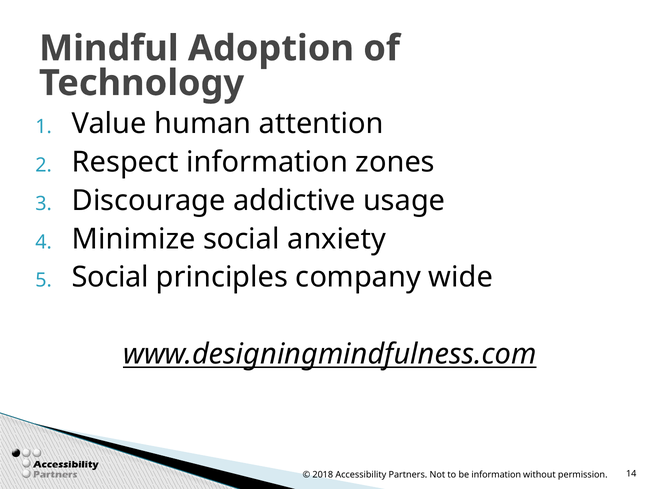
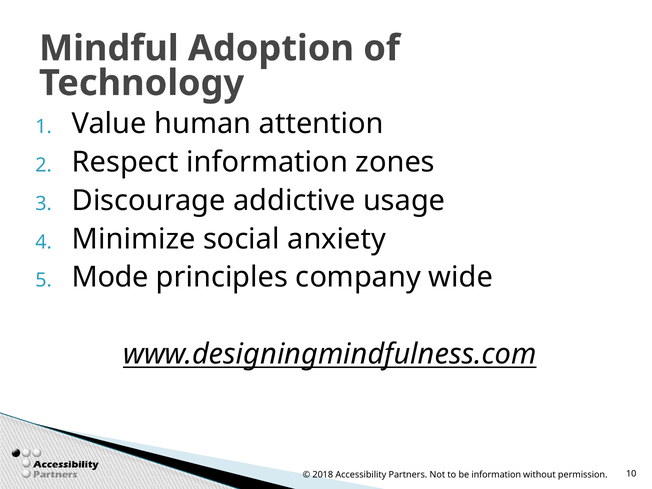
Social at (110, 277): Social -> Mode
14: 14 -> 10
